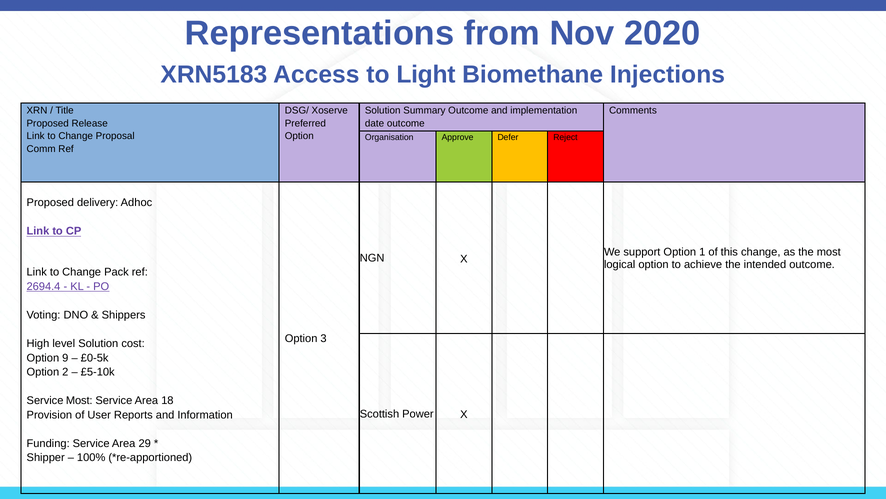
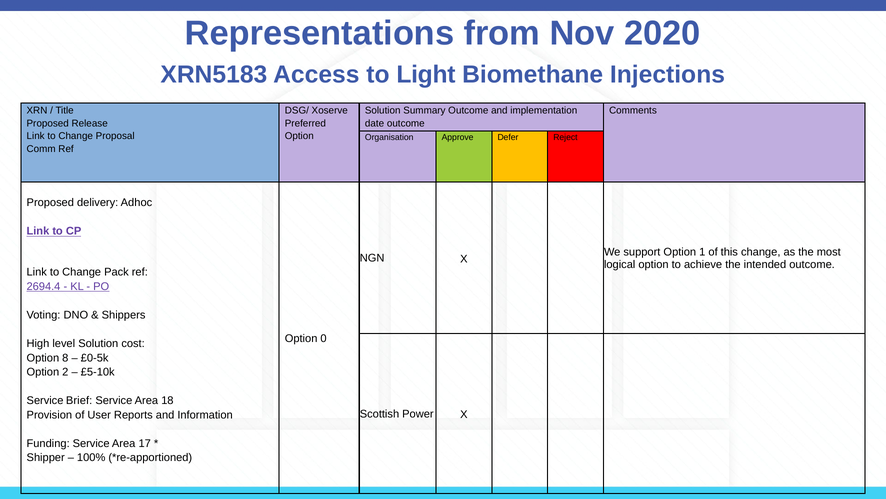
3: 3 -> 0
9: 9 -> 8
Service Most: Most -> Brief
29: 29 -> 17
